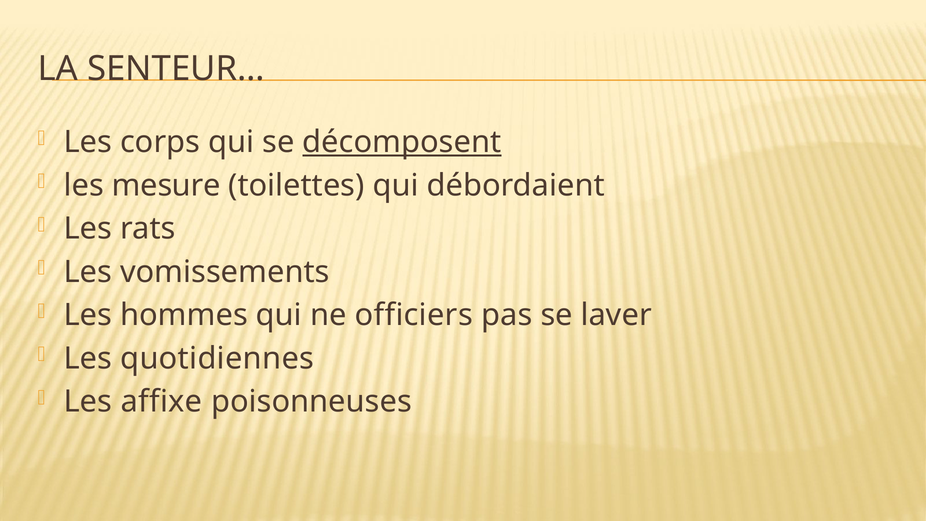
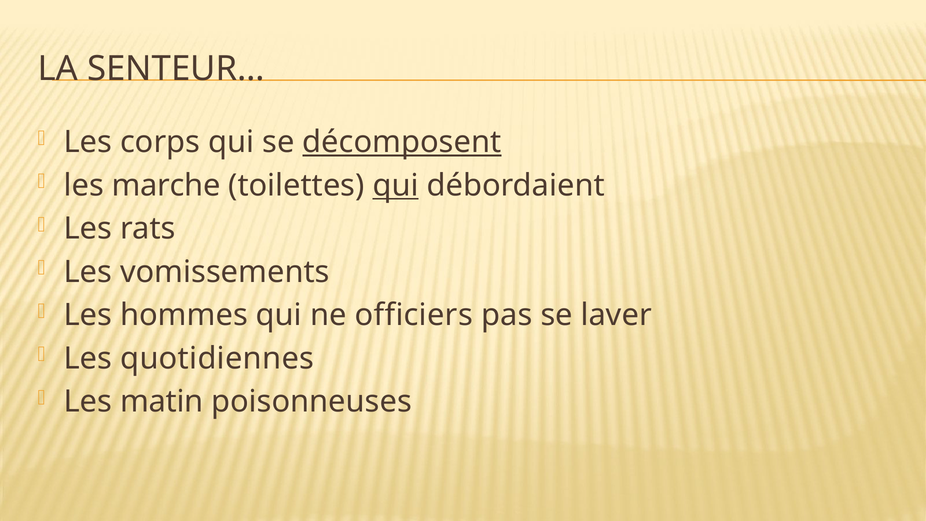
mesure: mesure -> marche
qui at (396, 185) underline: none -> present
affixe: affixe -> matin
